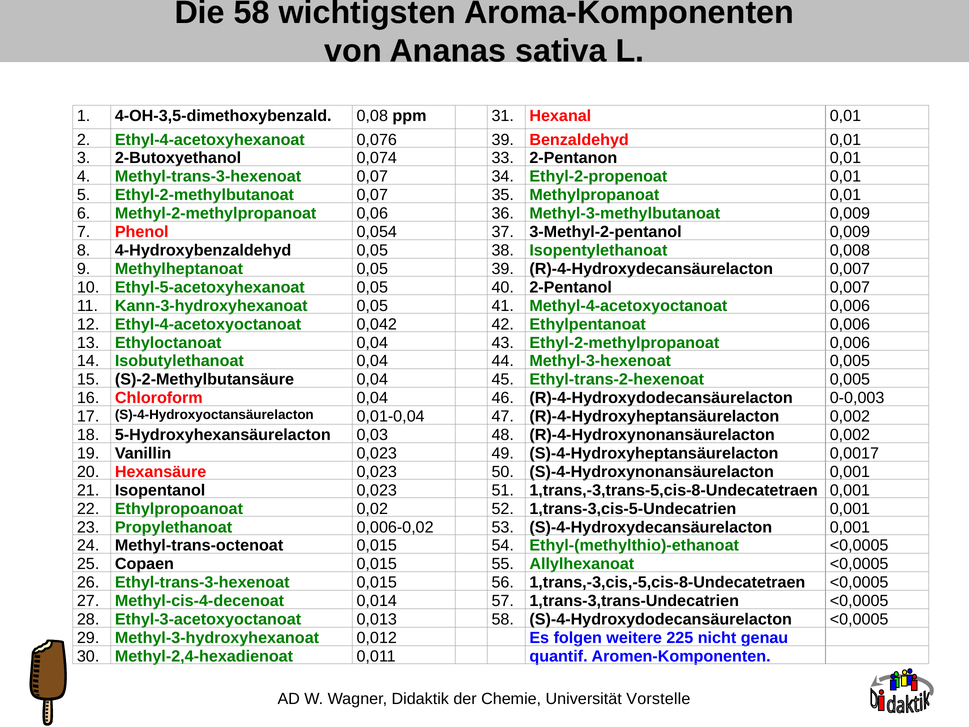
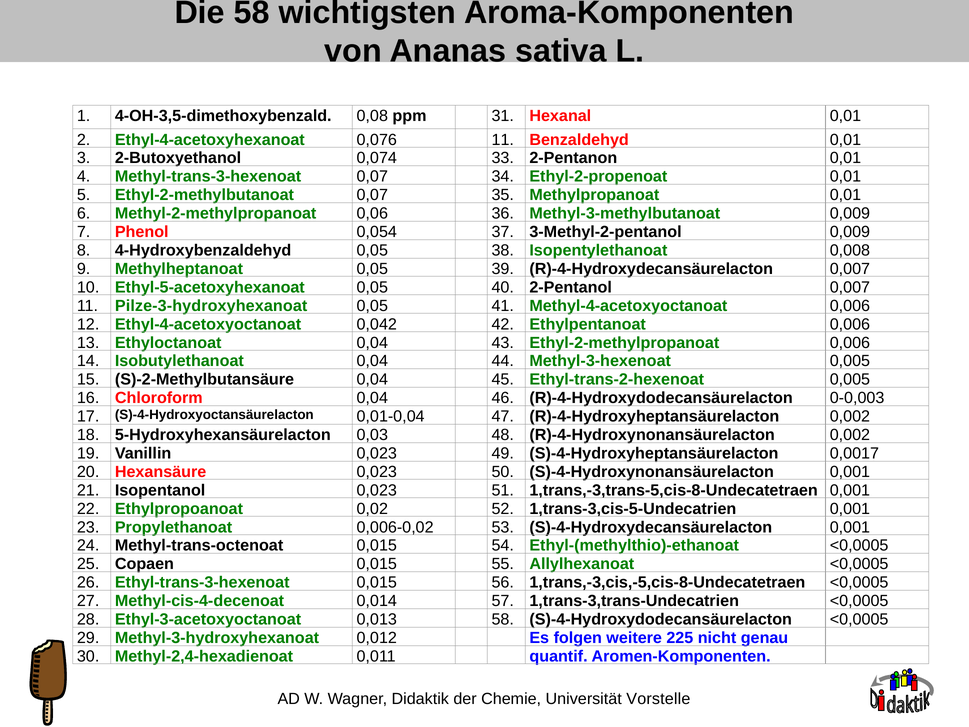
0,076 39: 39 -> 11
Kann-3-hydroxyhexanoat: Kann-3-hydroxyhexanoat -> Pilze-3-hydroxyhexanoat
